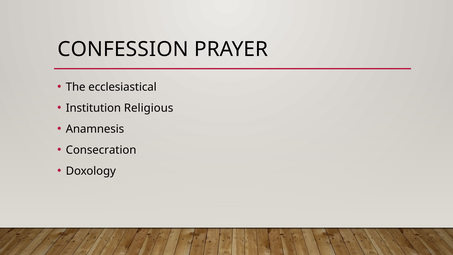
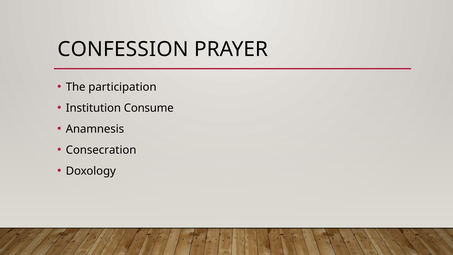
ecclesiastical: ecclesiastical -> participation
Religious: Religious -> Consume
